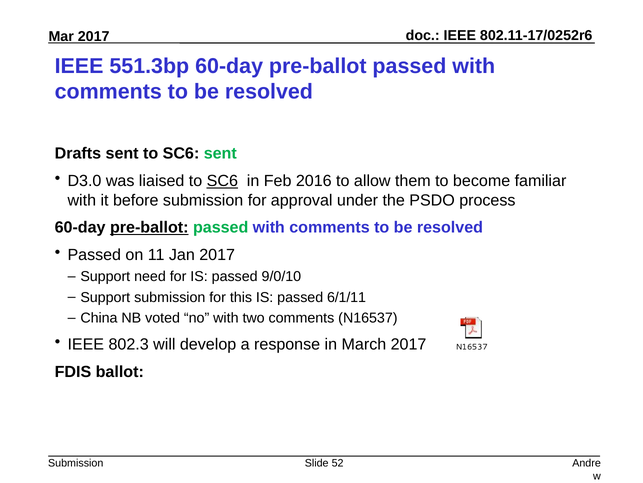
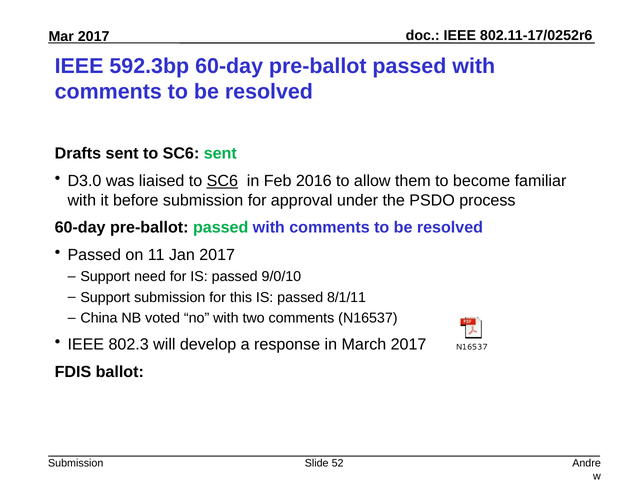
551.3bp: 551.3bp -> 592.3bp
pre-ballot at (149, 227) underline: present -> none
6/1/11: 6/1/11 -> 8/1/11
